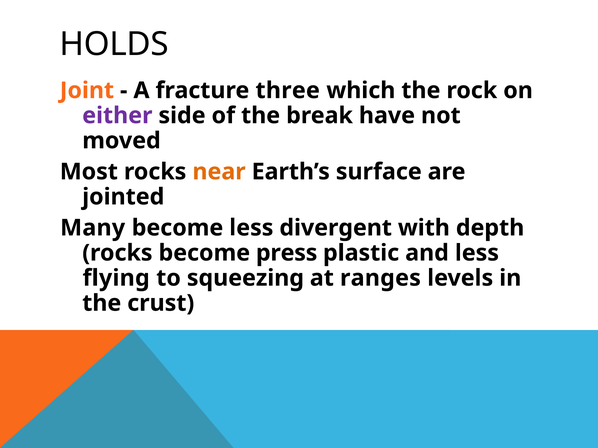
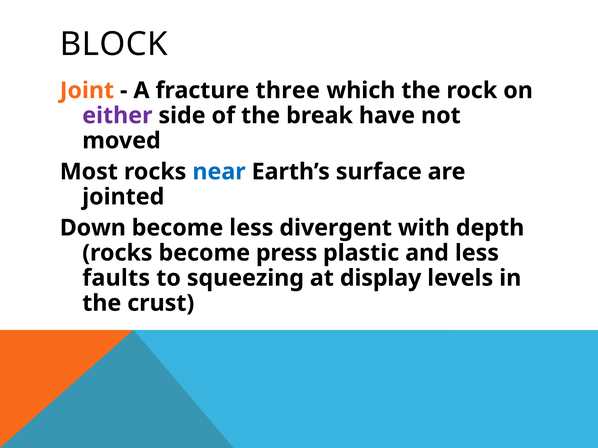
HOLDS: HOLDS -> BLOCK
near colour: orange -> blue
Many: Many -> Down
flying: flying -> faults
ranges: ranges -> display
